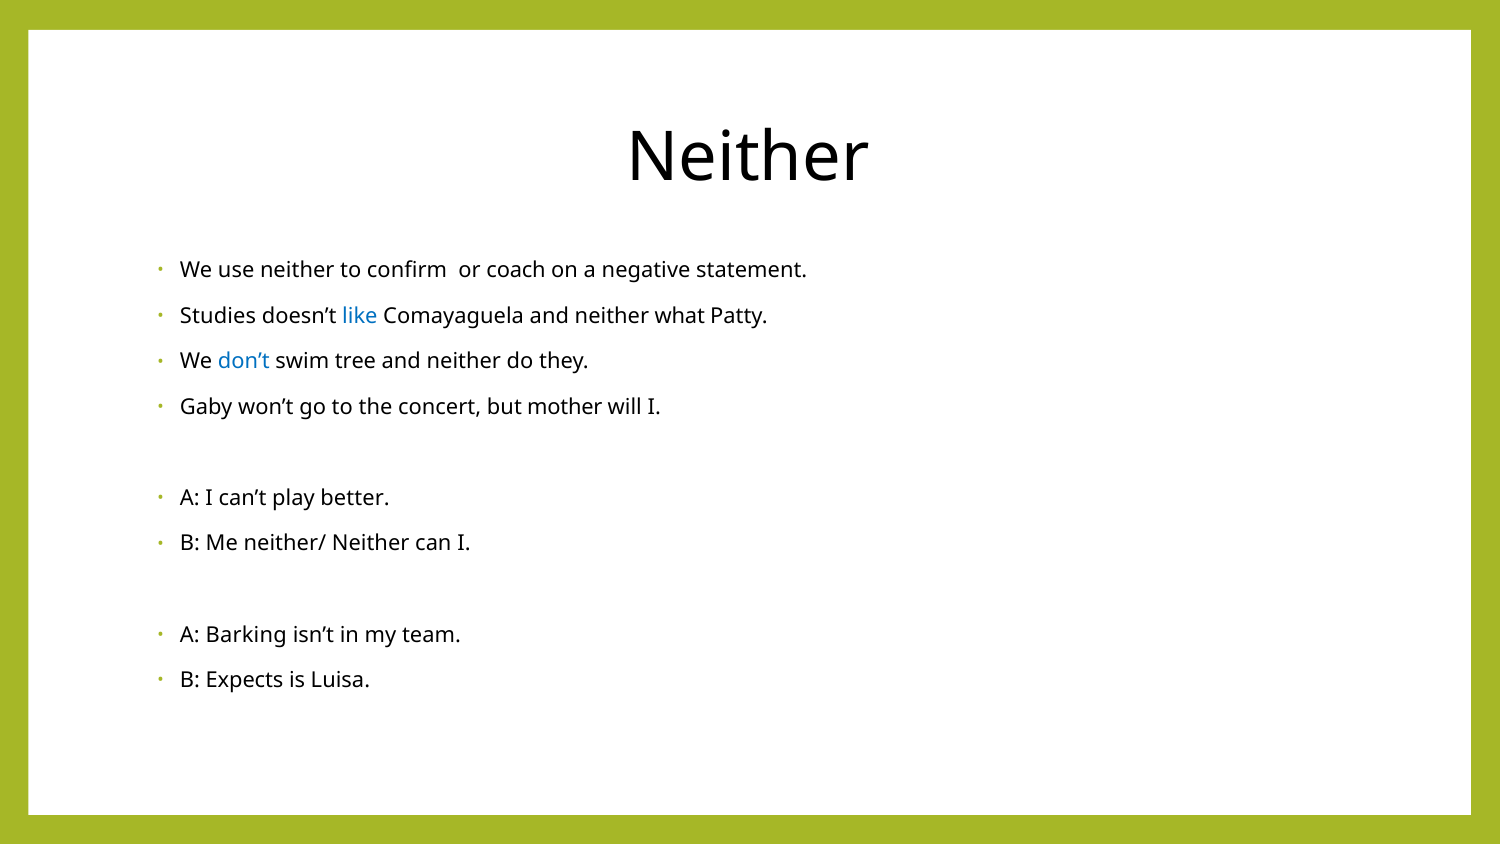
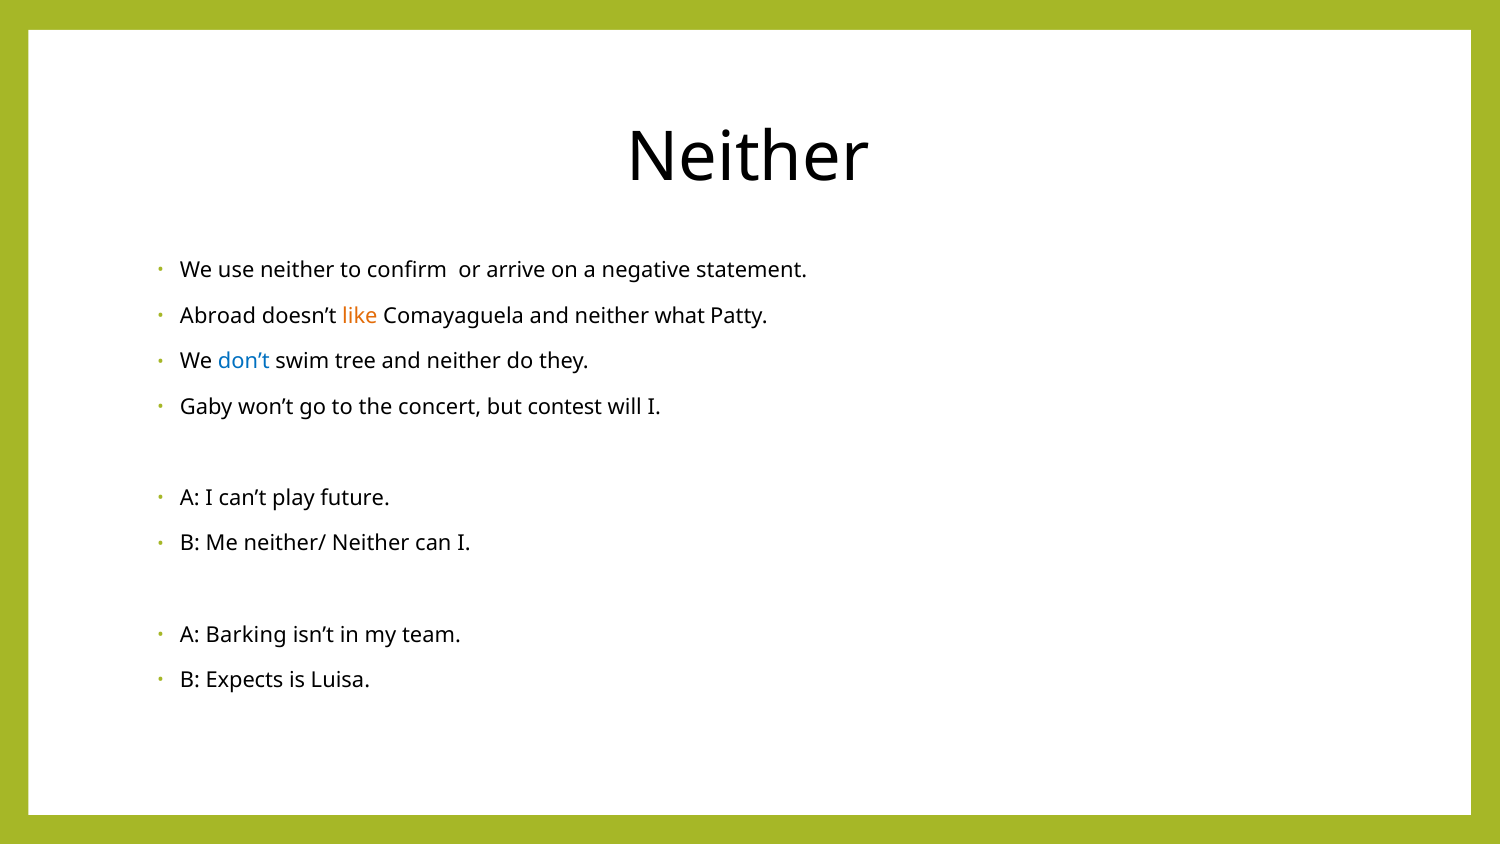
coach: coach -> arrive
Studies: Studies -> Abroad
like colour: blue -> orange
mother: mother -> contest
better: better -> future
